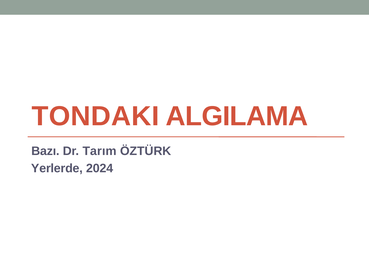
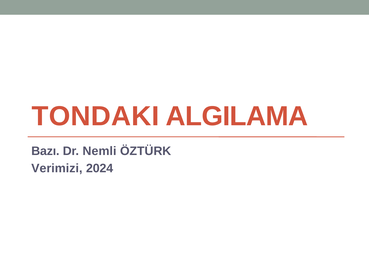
Tarım: Tarım -> Nemli
Yerlerde: Yerlerde -> Verimizi
